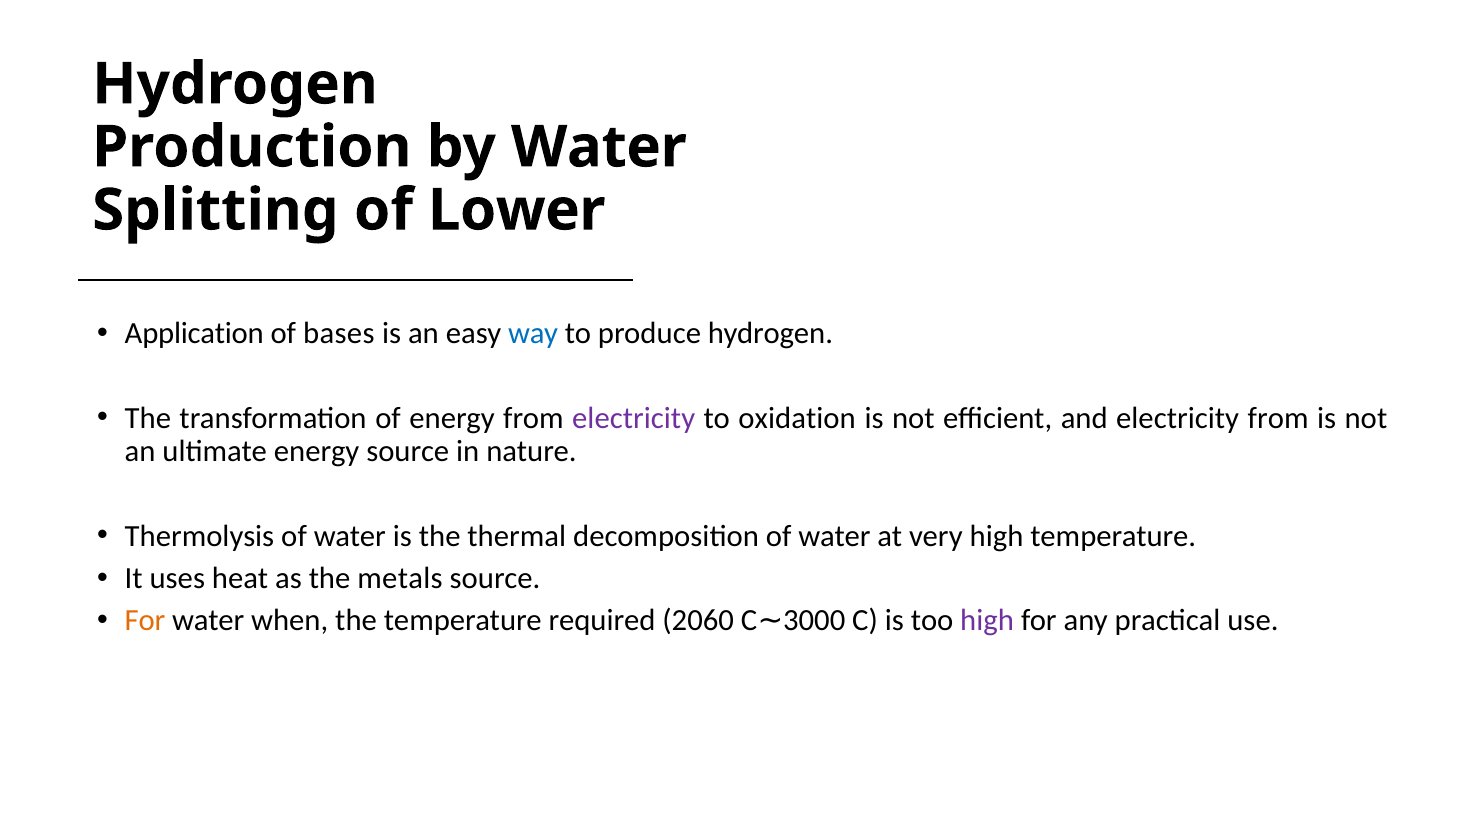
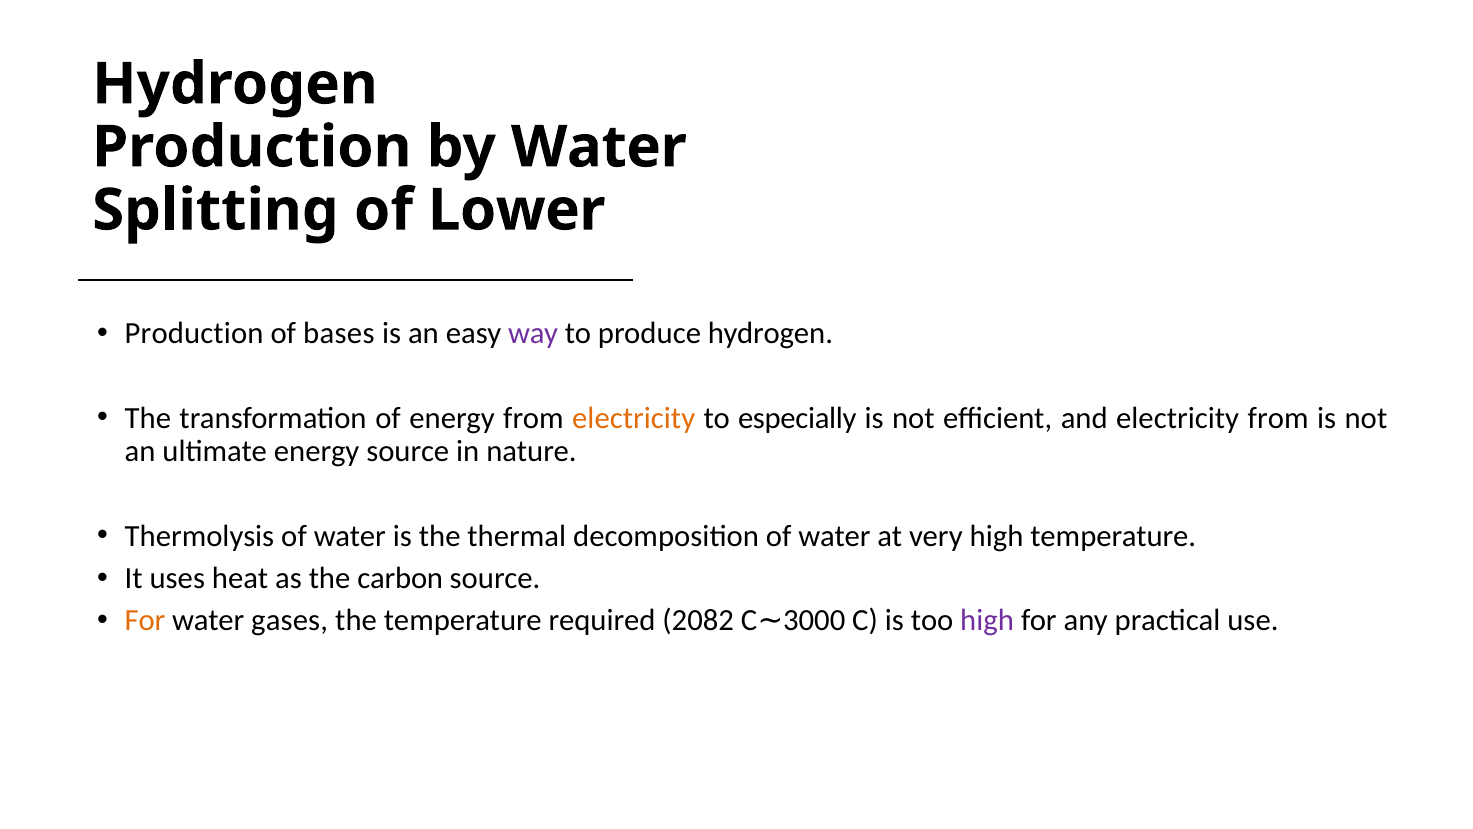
Application at (194, 333): Application -> Production
way colour: blue -> purple
electricity at (634, 418) colour: purple -> orange
oxidation: oxidation -> especially
metals: metals -> carbon
when: when -> gases
2060: 2060 -> 2082
